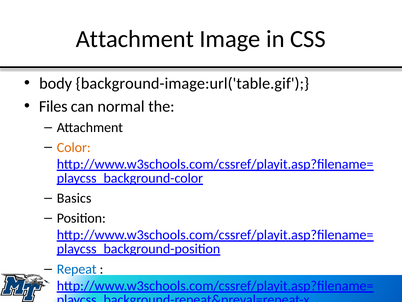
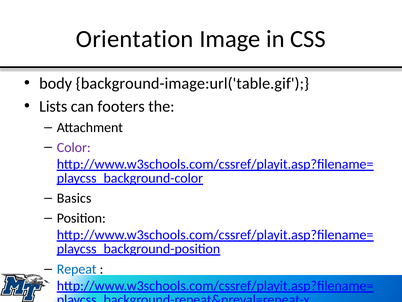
Attachment at (135, 39): Attachment -> Orientation
Files: Files -> Lists
normal: normal -> footers
Color colour: orange -> purple
